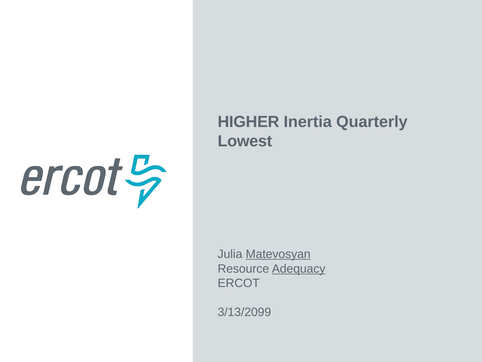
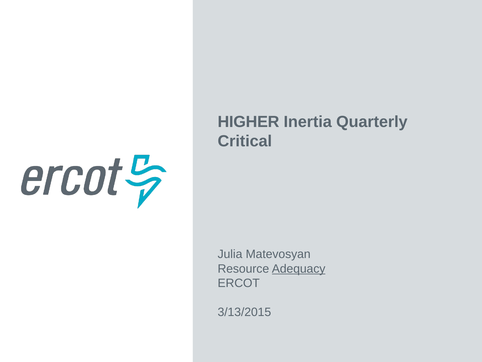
Lowest: Lowest -> Critical
Matevosyan underline: present -> none
3/13/2099: 3/13/2099 -> 3/13/2015
